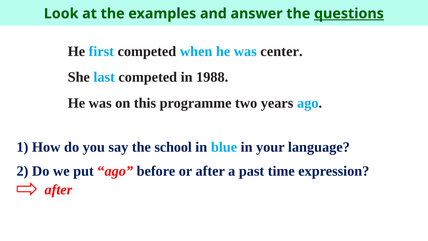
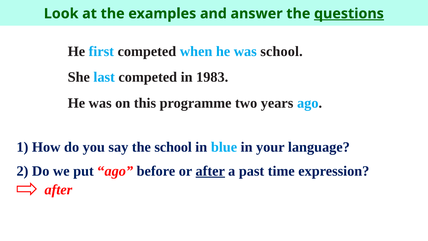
was center: center -> school
1988: 1988 -> 1983
after at (210, 171) underline: none -> present
